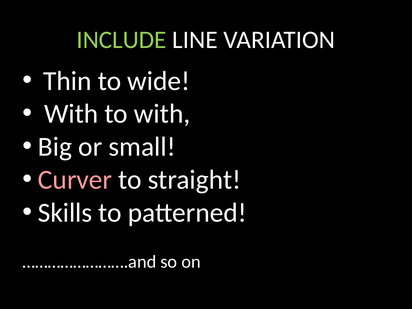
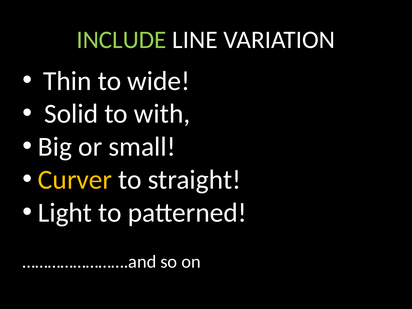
With at (71, 114): With -> Solid
Curver colour: pink -> yellow
Skills: Skills -> Light
